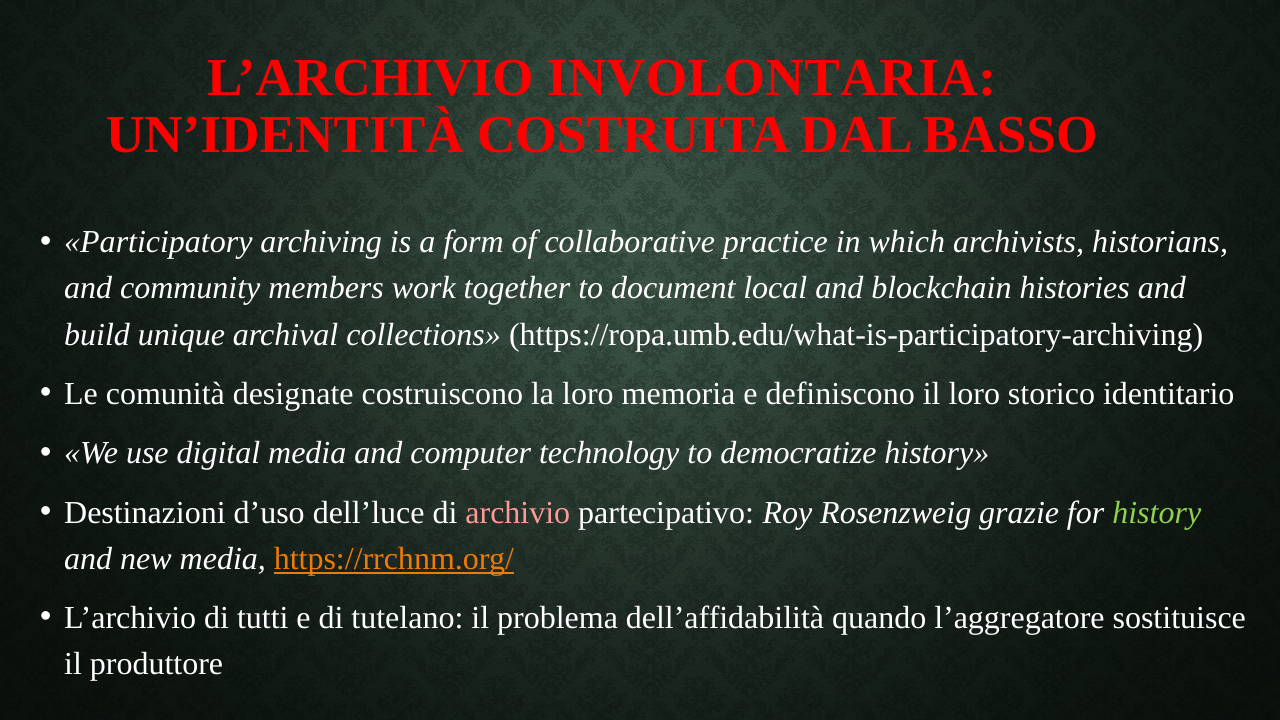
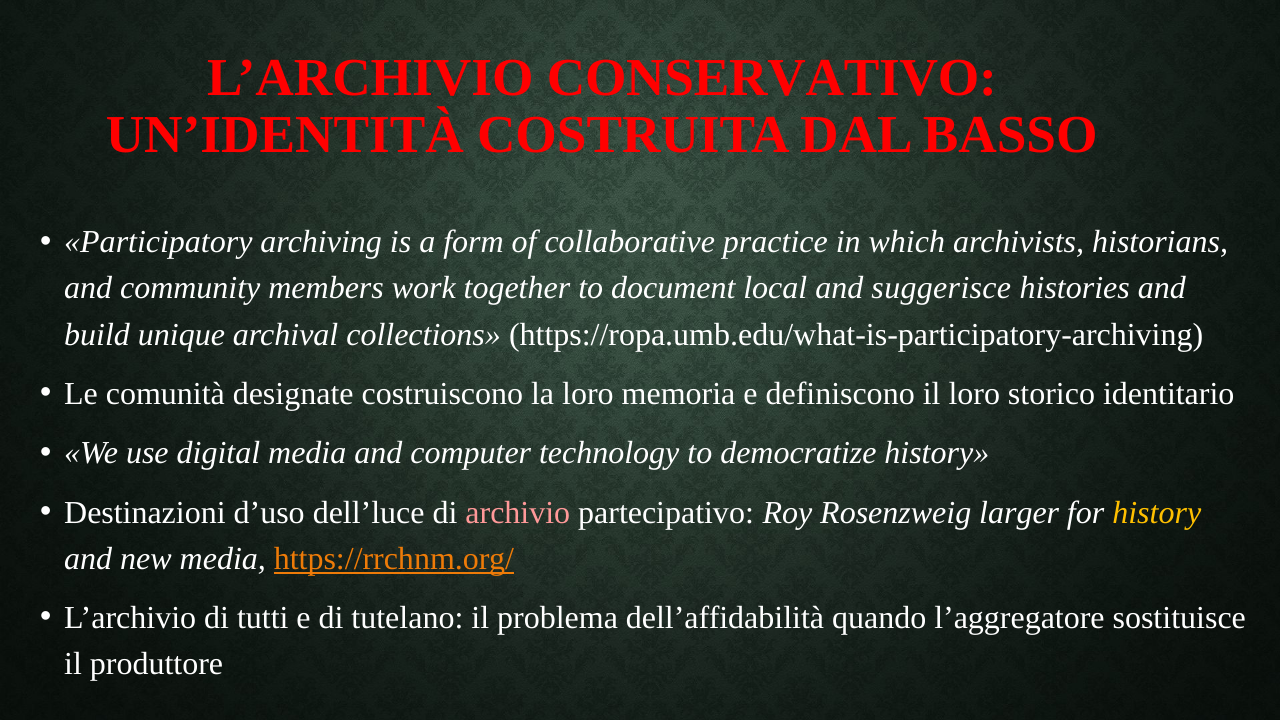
INVOLONTARIA: INVOLONTARIA -> CONSERVATIVO
blockchain: blockchain -> suggerisce
grazie: grazie -> larger
history at (1157, 513) colour: light green -> yellow
